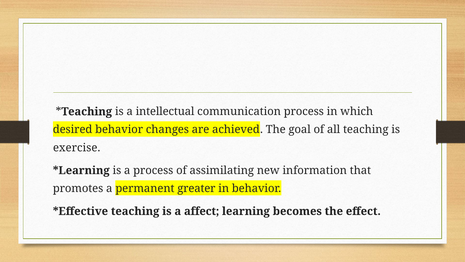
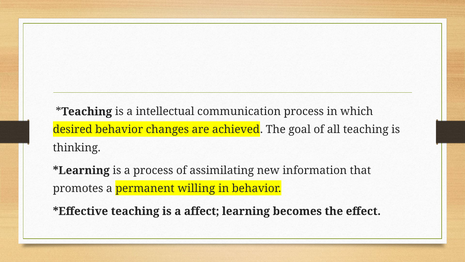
exercise: exercise -> thinking
greater: greater -> willing
